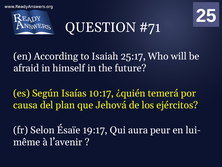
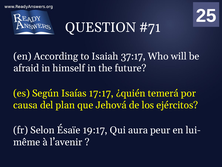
25:17: 25:17 -> 37:17
10:17: 10:17 -> 17:17
